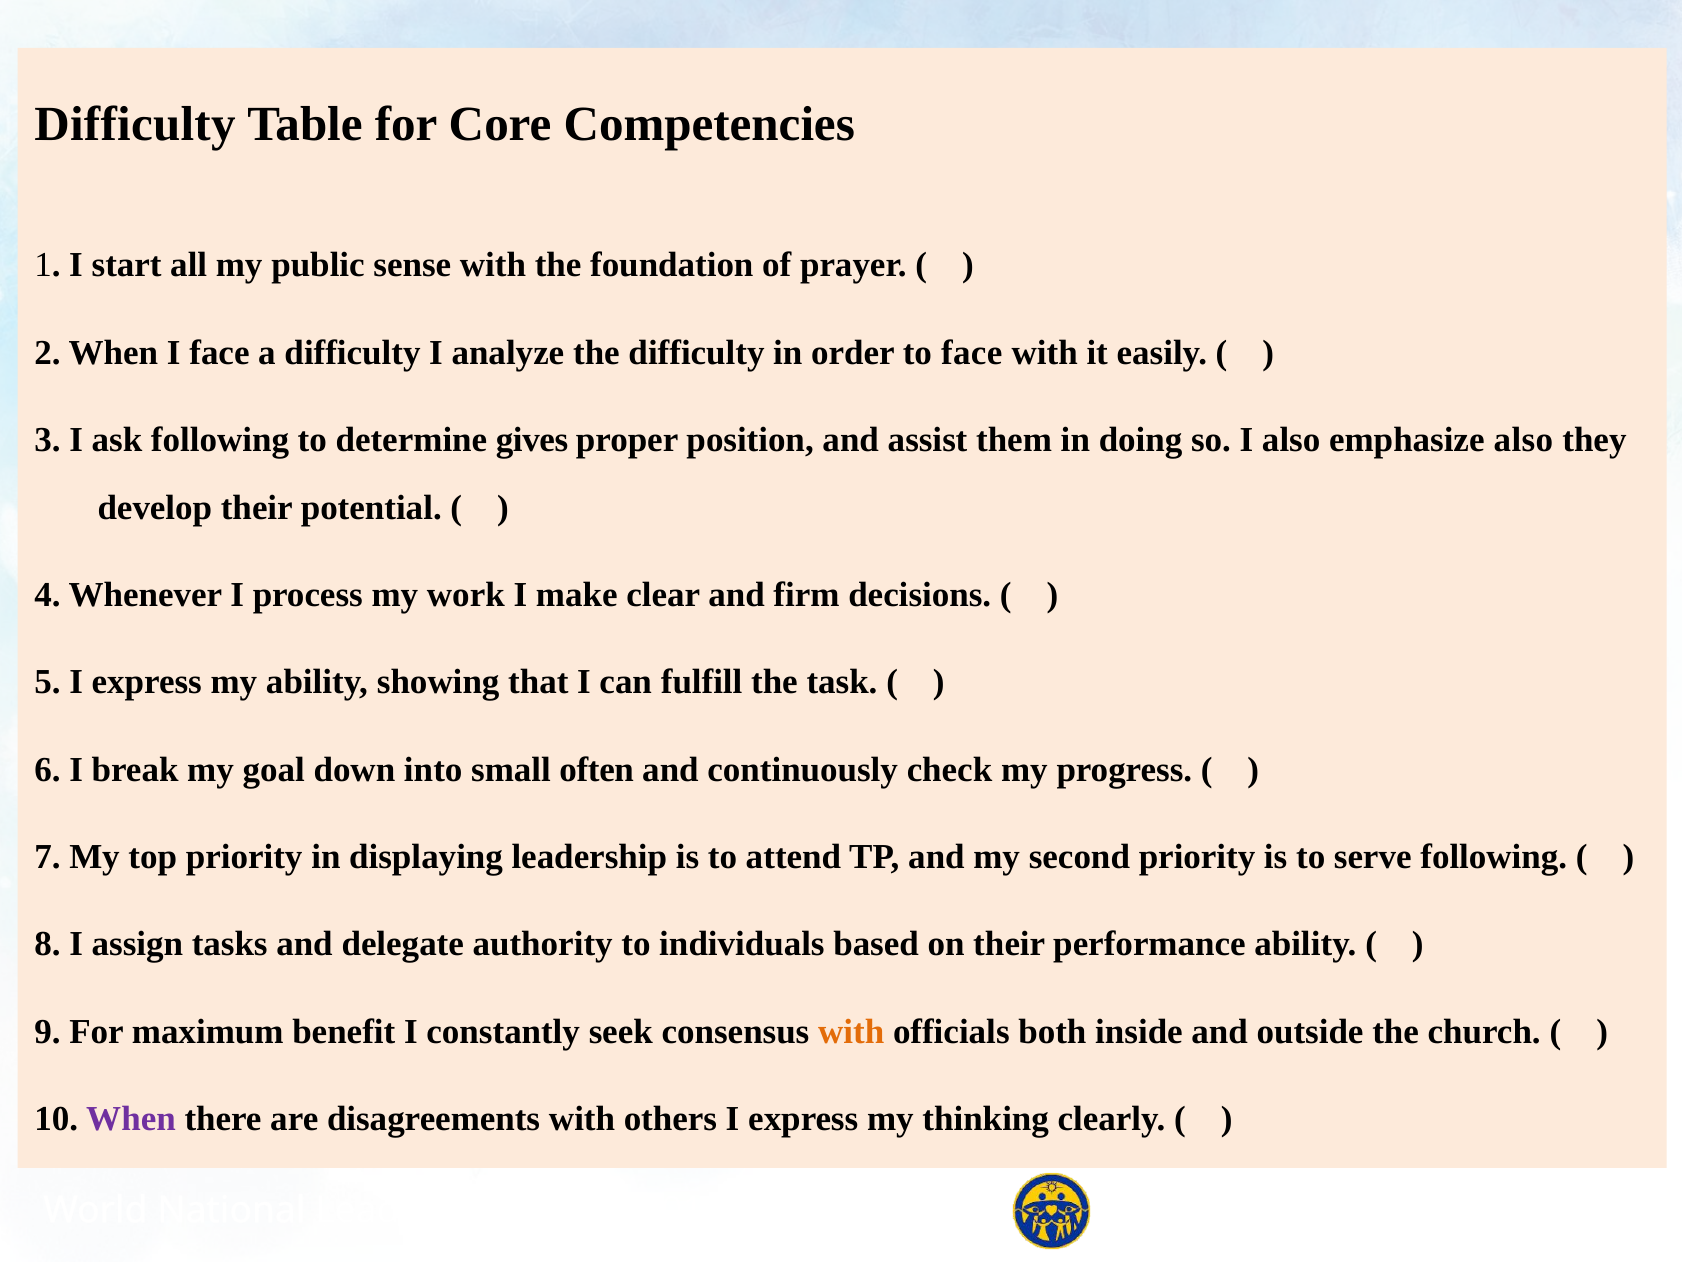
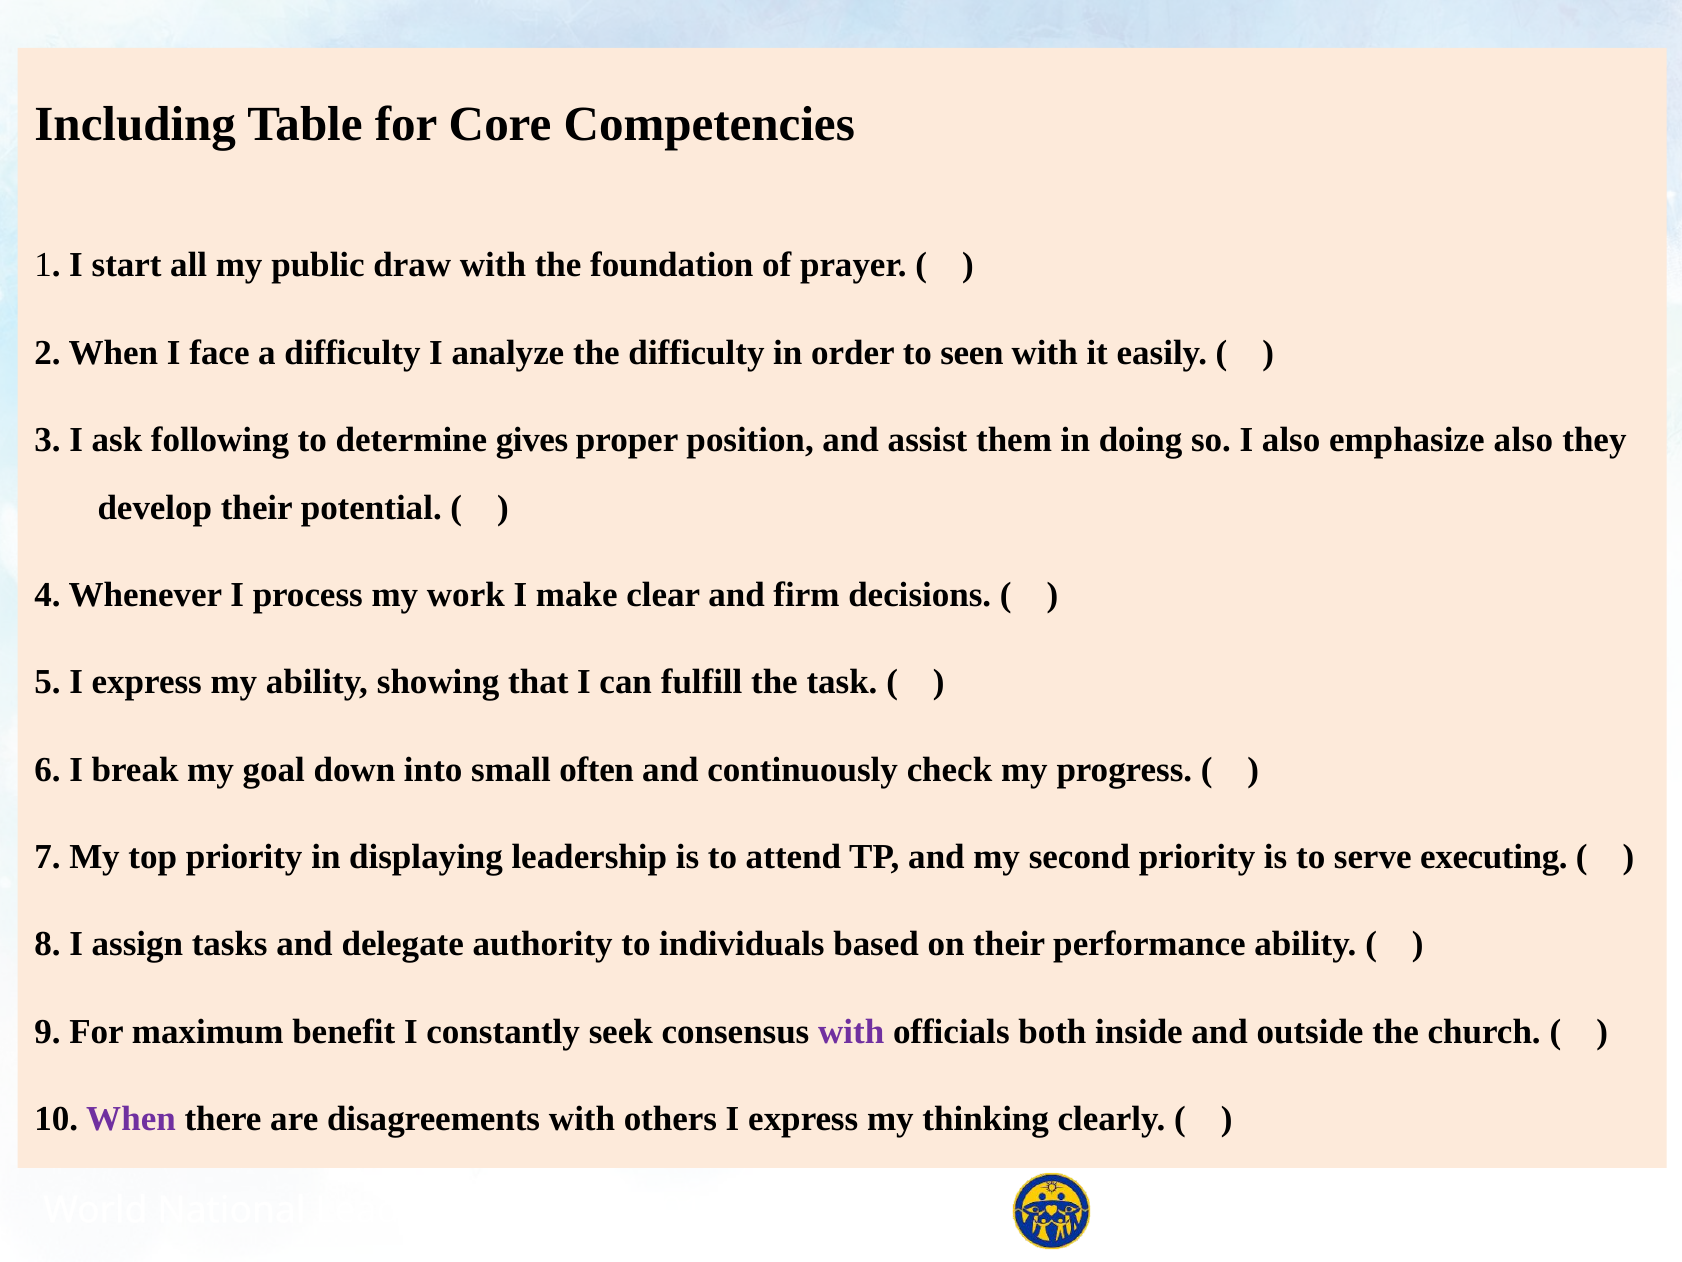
Difficulty at (135, 125): Difficulty -> Including
sense: sense -> draw
to face: face -> seen
serve following: following -> executing
with at (851, 1031) colour: orange -> purple
